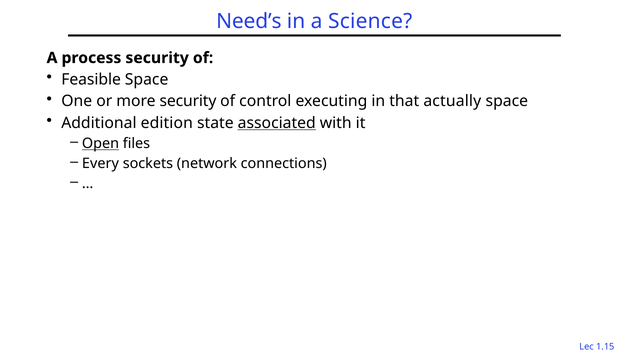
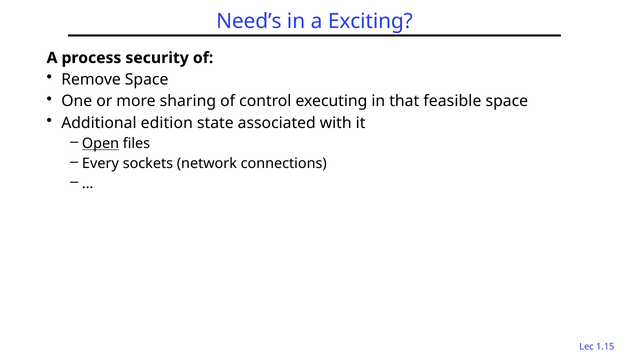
Science: Science -> Exciting
Feasible: Feasible -> Remove
more security: security -> sharing
actually: actually -> feasible
associated underline: present -> none
